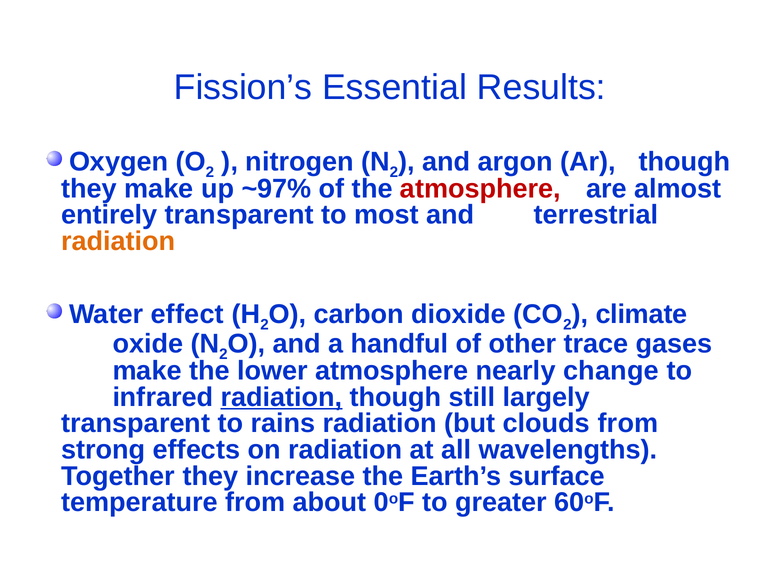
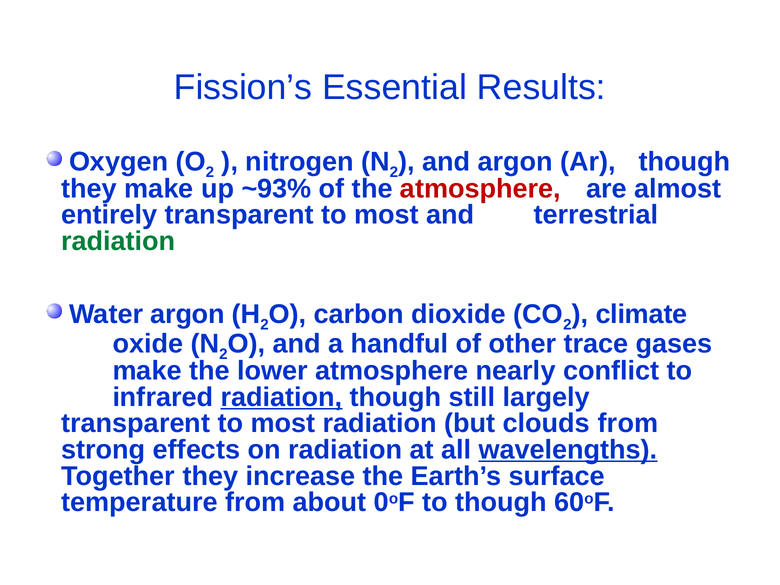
~97%: ~97% -> ~93%
radiation at (118, 241) colour: orange -> green
Water effect: effect -> argon
change: change -> conflict
rains at (283, 423): rains -> most
wavelengths underline: none -> present
to greater: greater -> though
